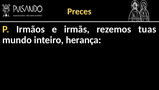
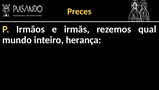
tuas: tuas -> qual
